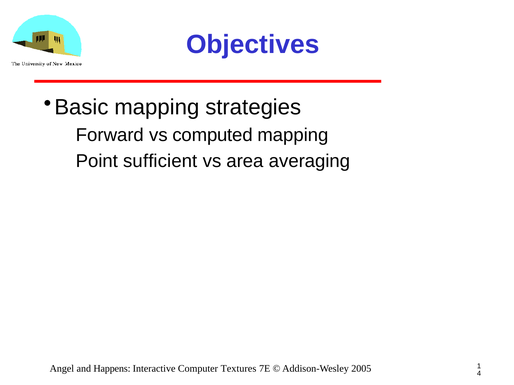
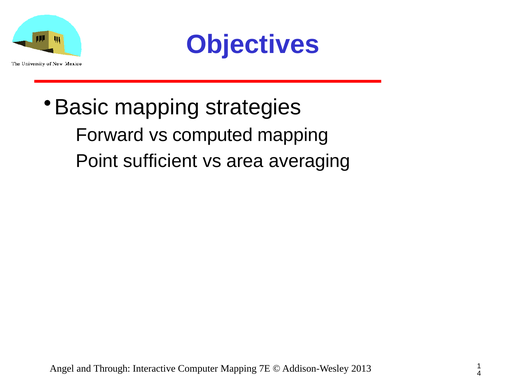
Happens: Happens -> Through
Computer Textures: Textures -> Mapping
2005: 2005 -> 2013
